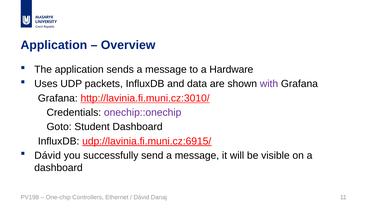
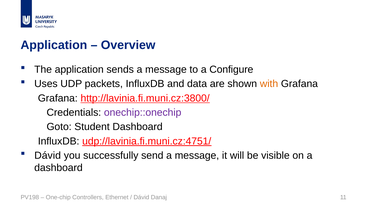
Hardware: Hardware -> Configure
with colour: purple -> orange
http://lavinia.fi.muni.cz:3010/: http://lavinia.fi.muni.cz:3010/ -> http://lavinia.fi.muni.cz:3800/
udp://lavinia.fi.muni.cz:6915/: udp://lavinia.fi.muni.cz:6915/ -> udp://lavinia.fi.muni.cz:4751/
